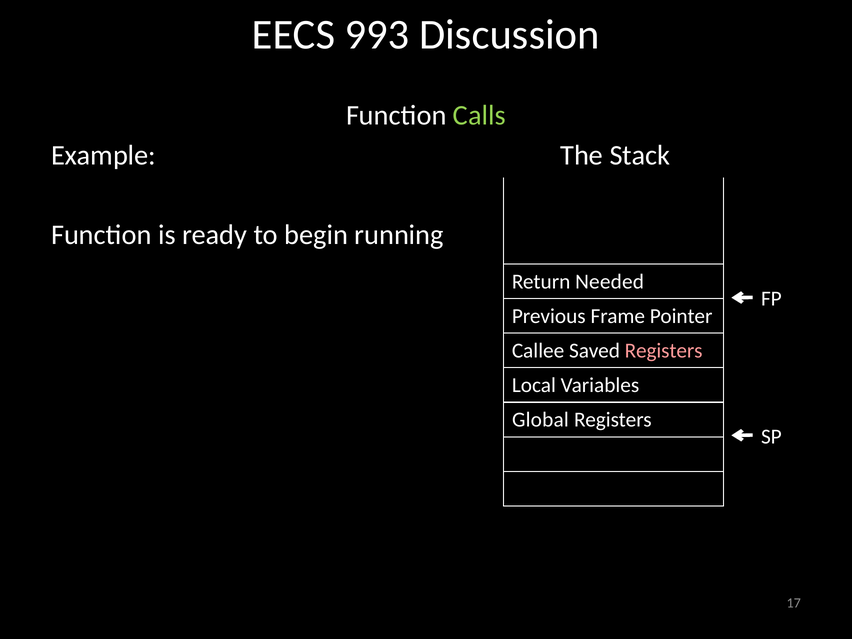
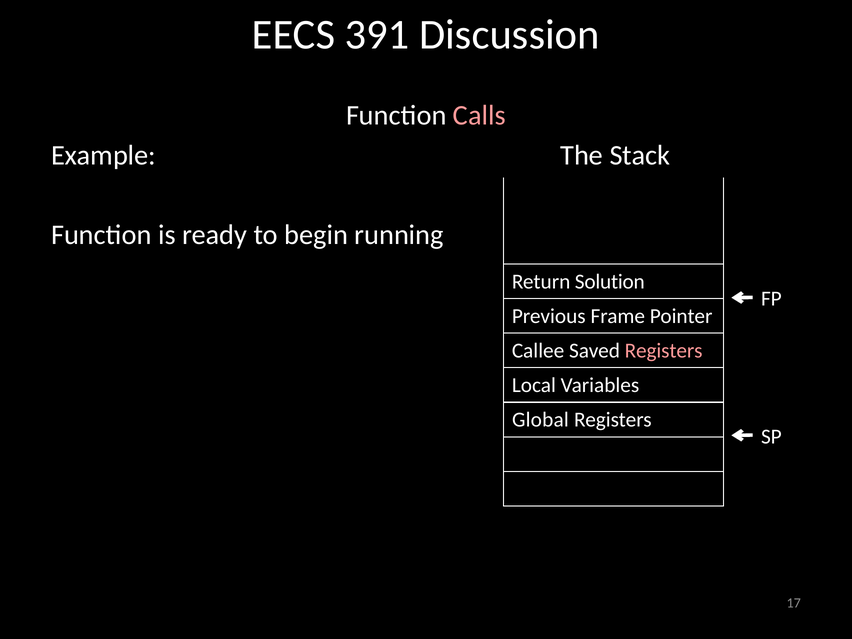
993: 993 -> 391
Calls colour: light green -> pink
Needed: Needed -> Solution
